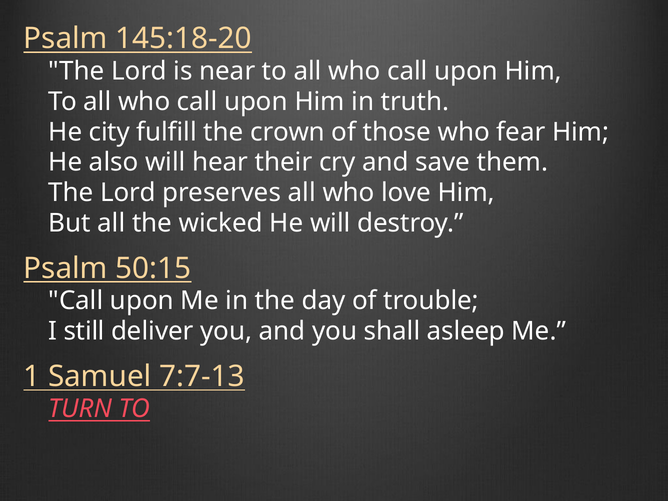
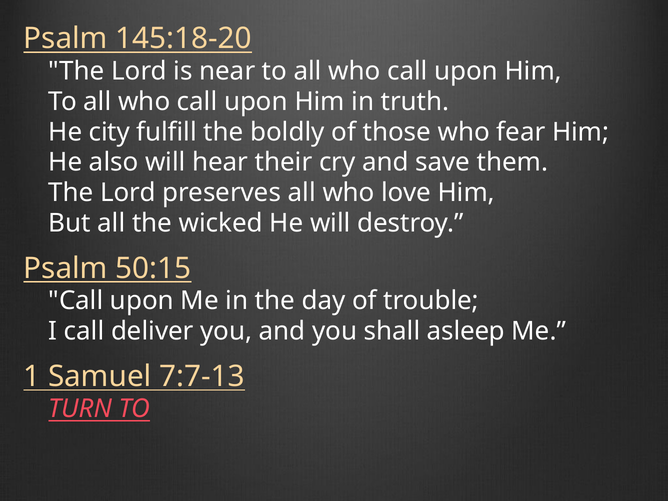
crown: crown -> boldly
I still: still -> call
